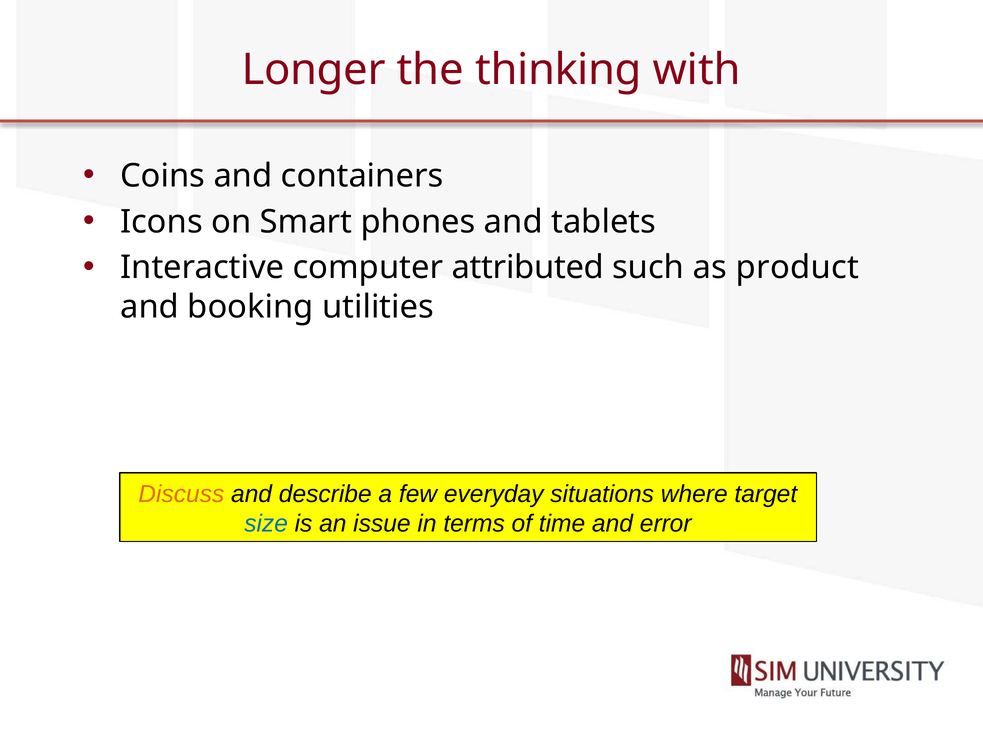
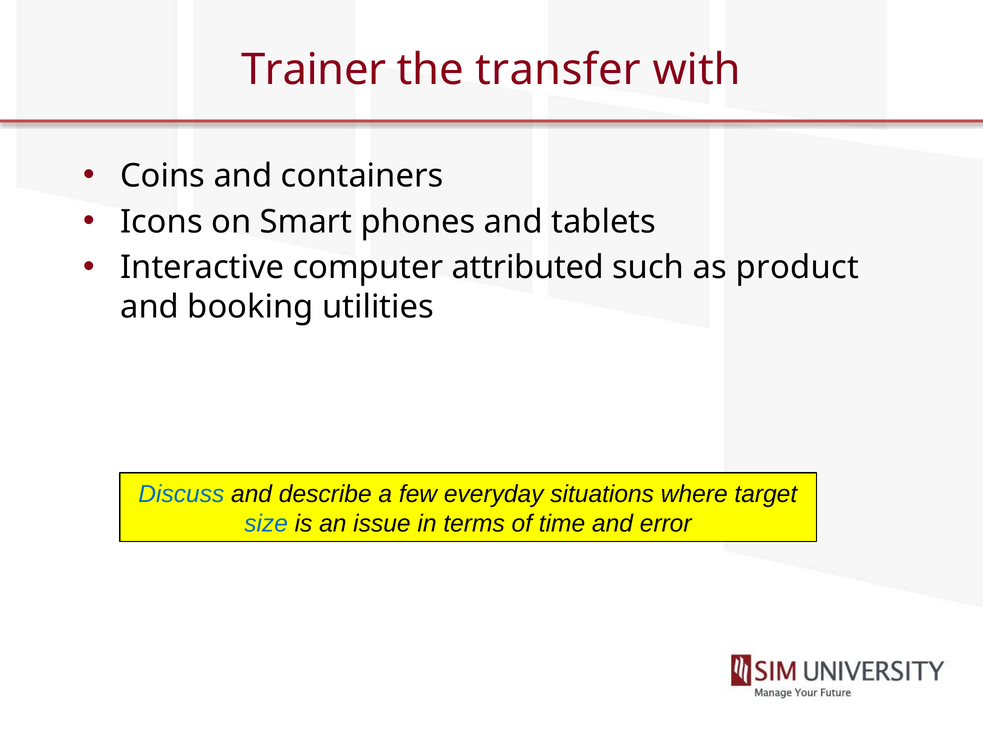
Longer: Longer -> Trainer
thinking: thinking -> transfer
Discuss colour: orange -> blue
